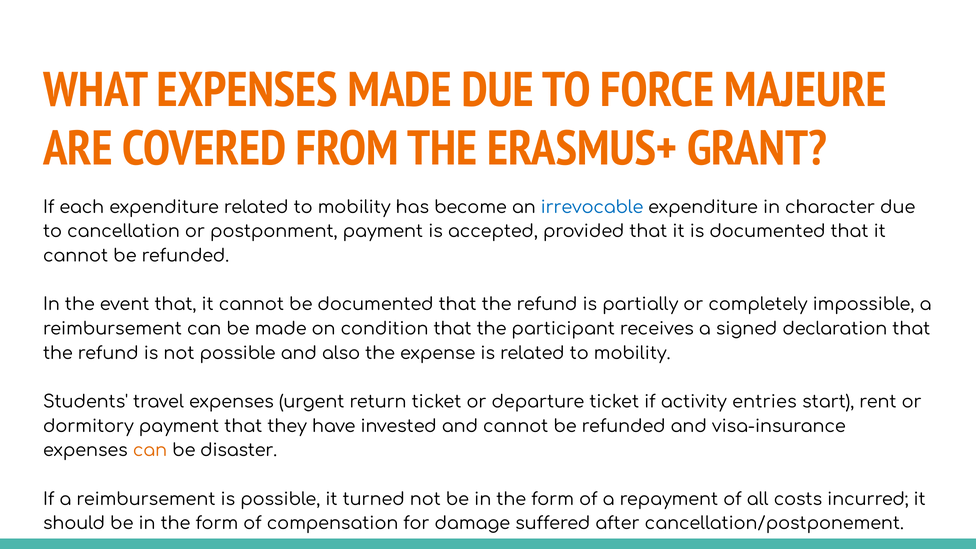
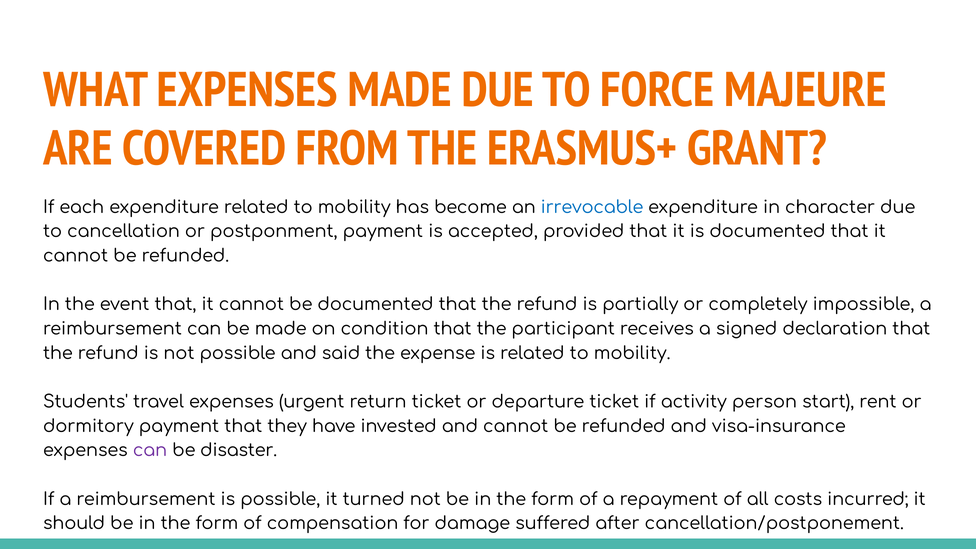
also: also -> said
entries: entries -> person
can at (150, 451) colour: orange -> purple
